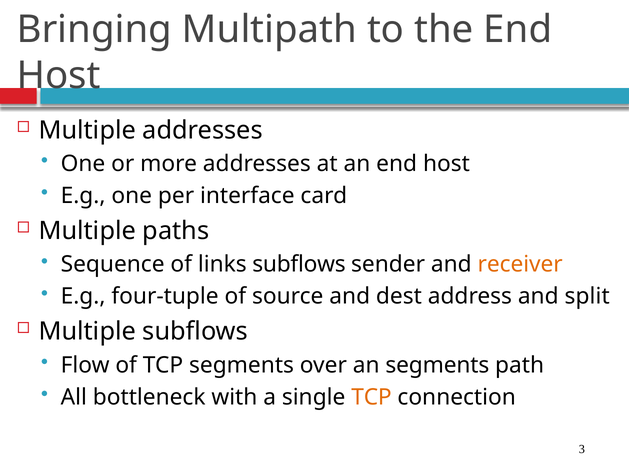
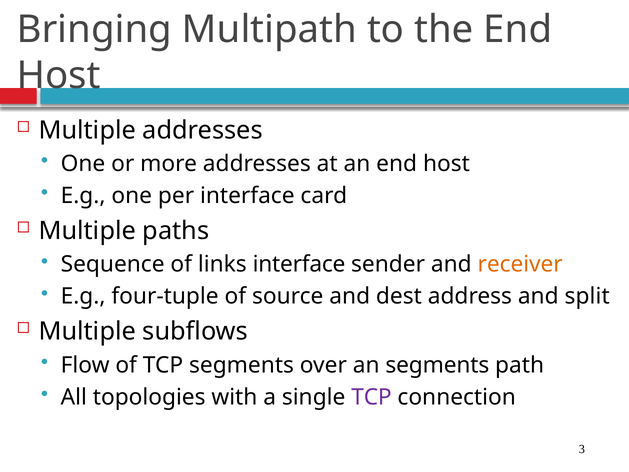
links subflows: subflows -> interface
bottleneck: bottleneck -> topologies
TCP at (372, 397) colour: orange -> purple
